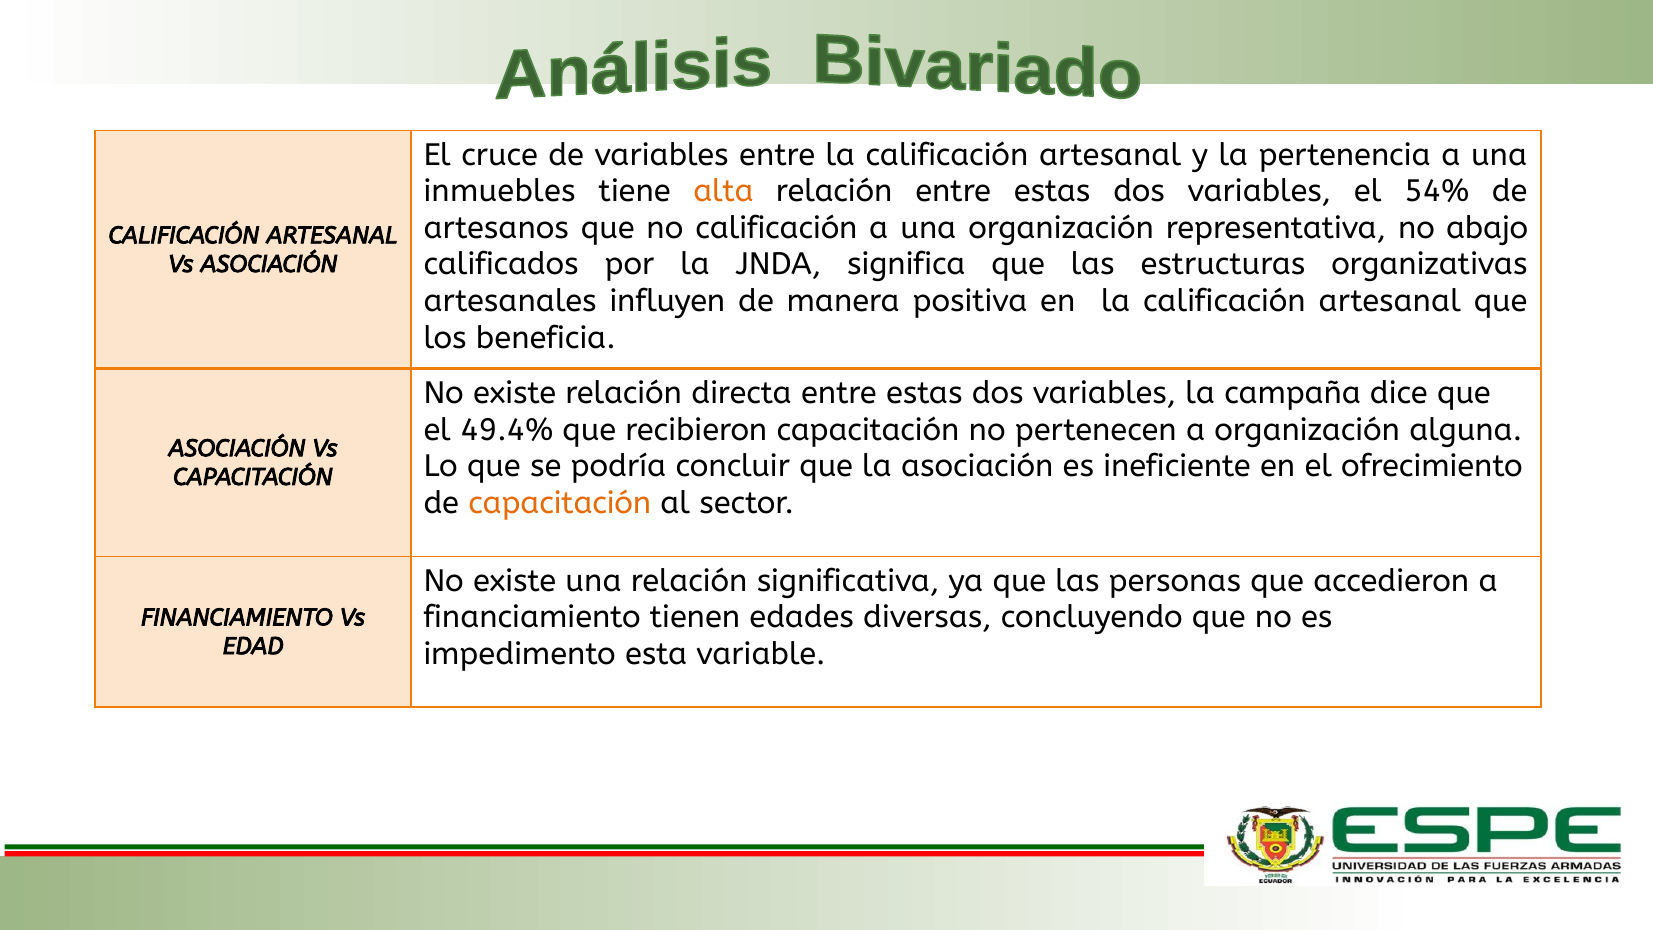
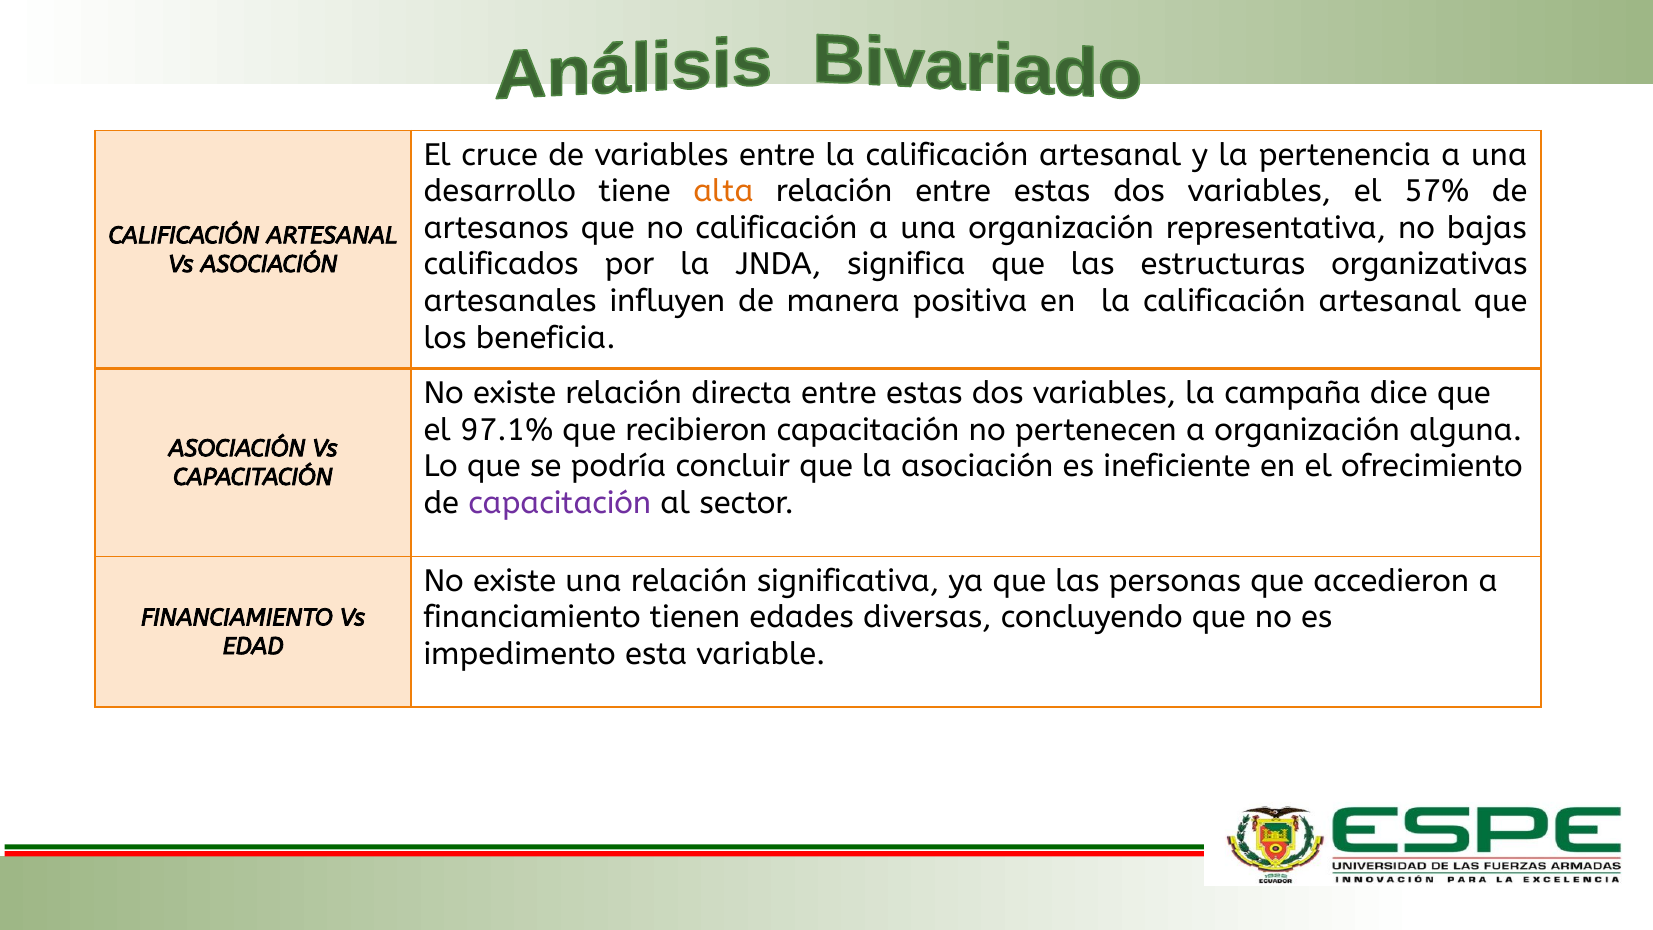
inmuebles: inmuebles -> desarrollo
54%: 54% -> 57%
abajo: abajo -> bajas
49.4%: 49.4% -> 97.1%
capacitación at (560, 503) colour: orange -> purple
